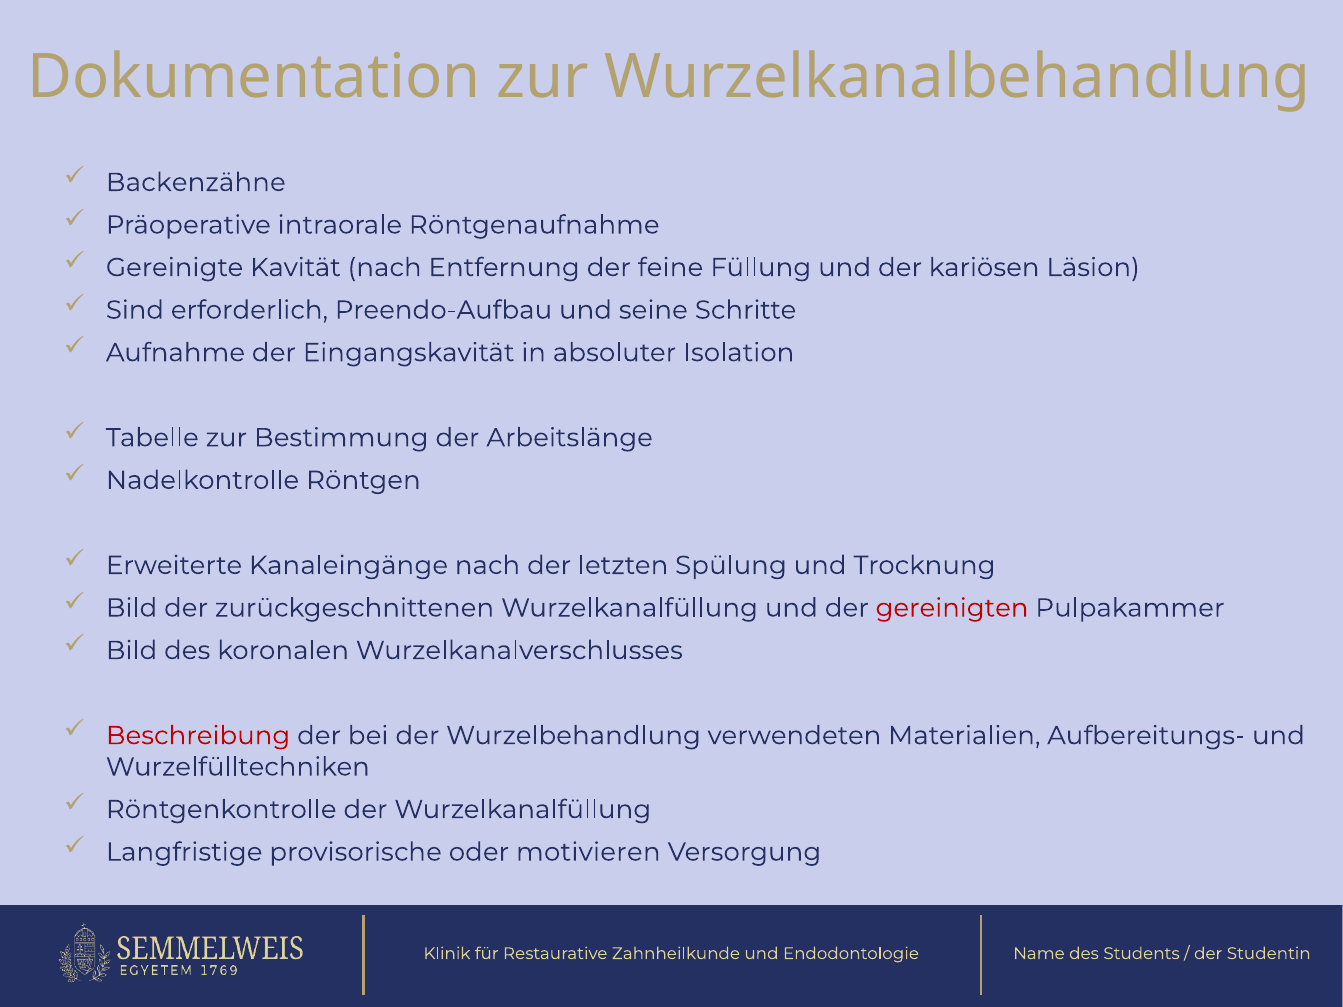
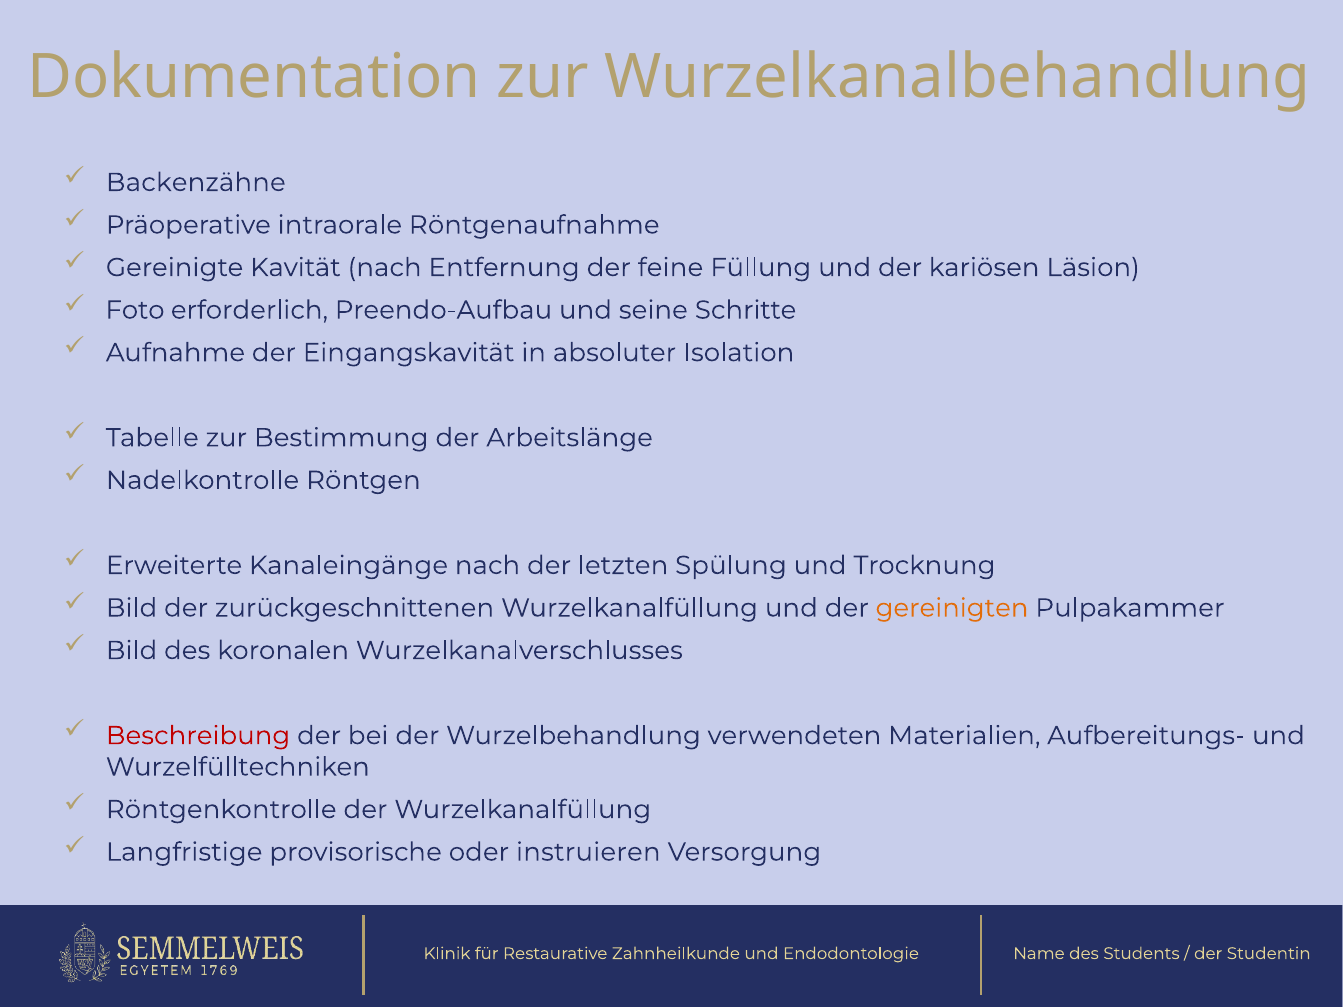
Sind: Sind -> Foto
gereinigten colour: red -> orange
motivieren: motivieren -> instruieren
